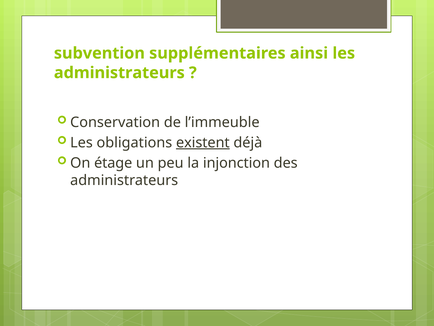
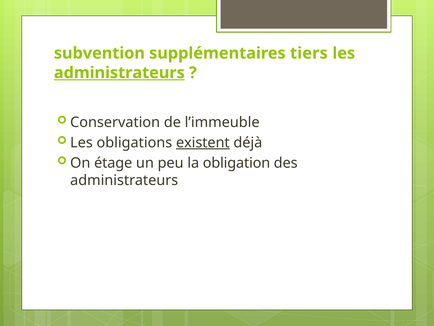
ainsi: ainsi -> tiers
administrateurs at (119, 73) underline: none -> present
injonction: injonction -> obligation
